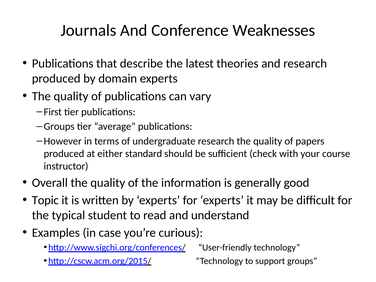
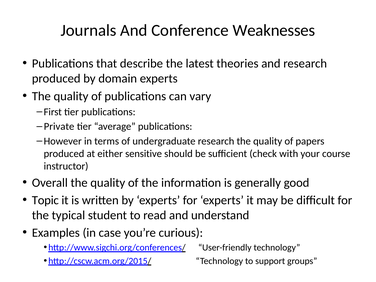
Groups at (59, 126): Groups -> Private
standard: standard -> sensitive
